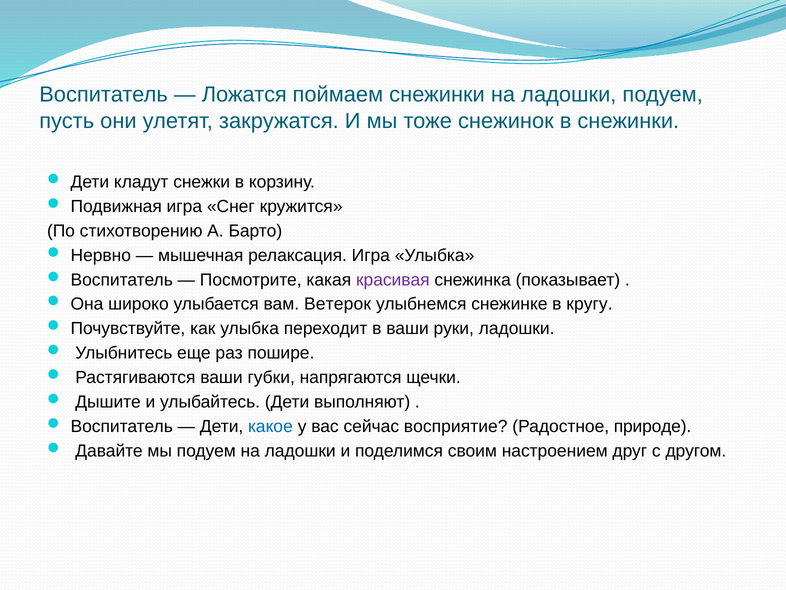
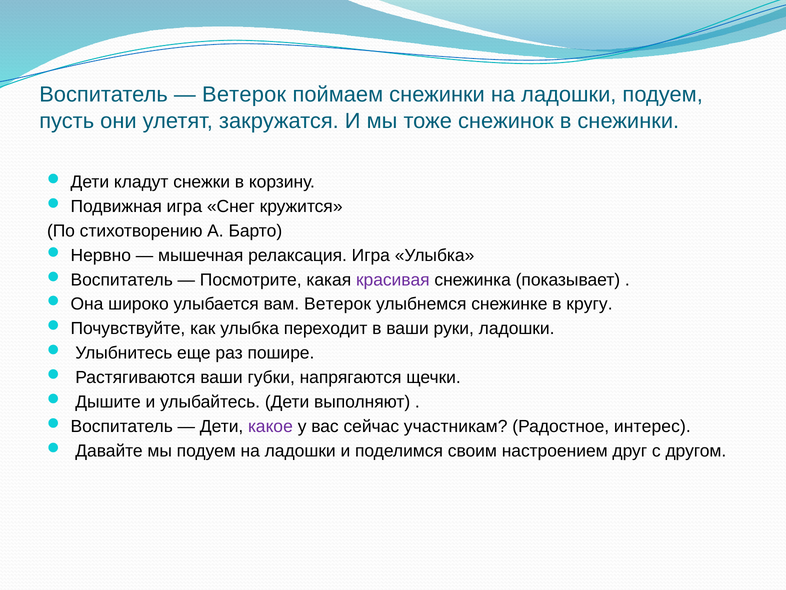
Ложатся at (244, 95): Ложатся -> Ветерок
какое colour: blue -> purple
восприятие: восприятие -> участникам
природе: природе -> интерес
